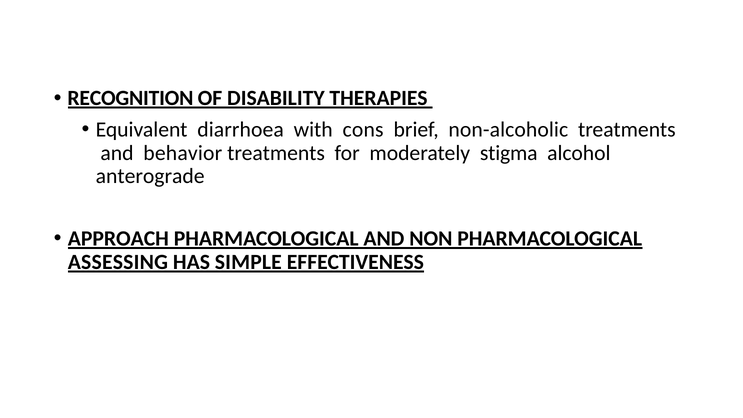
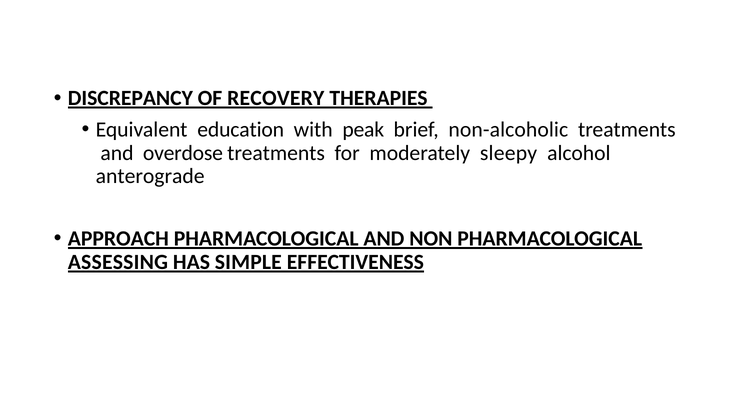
RECOGNITION: RECOGNITION -> DISCREPANCY
DISABILITY: DISABILITY -> RECOVERY
diarrhoea: diarrhoea -> education
cons: cons -> peak
behavior: behavior -> overdose
stigma: stigma -> sleepy
